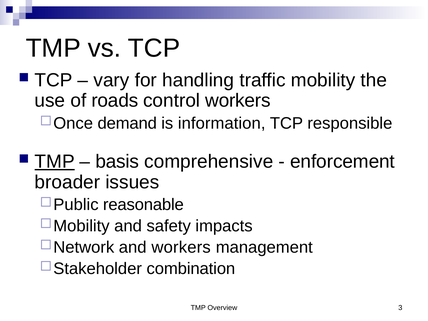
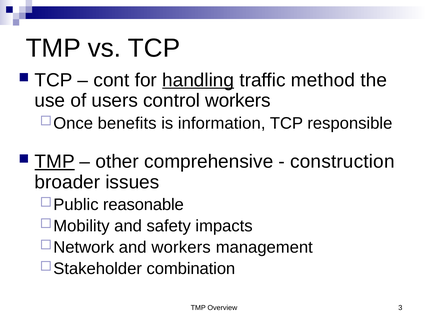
vary: vary -> cont
handling underline: none -> present
mobility: mobility -> method
roads: roads -> users
demand: demand -> benefits
basis: basis -> other
enforcement: enforcement -> construction
